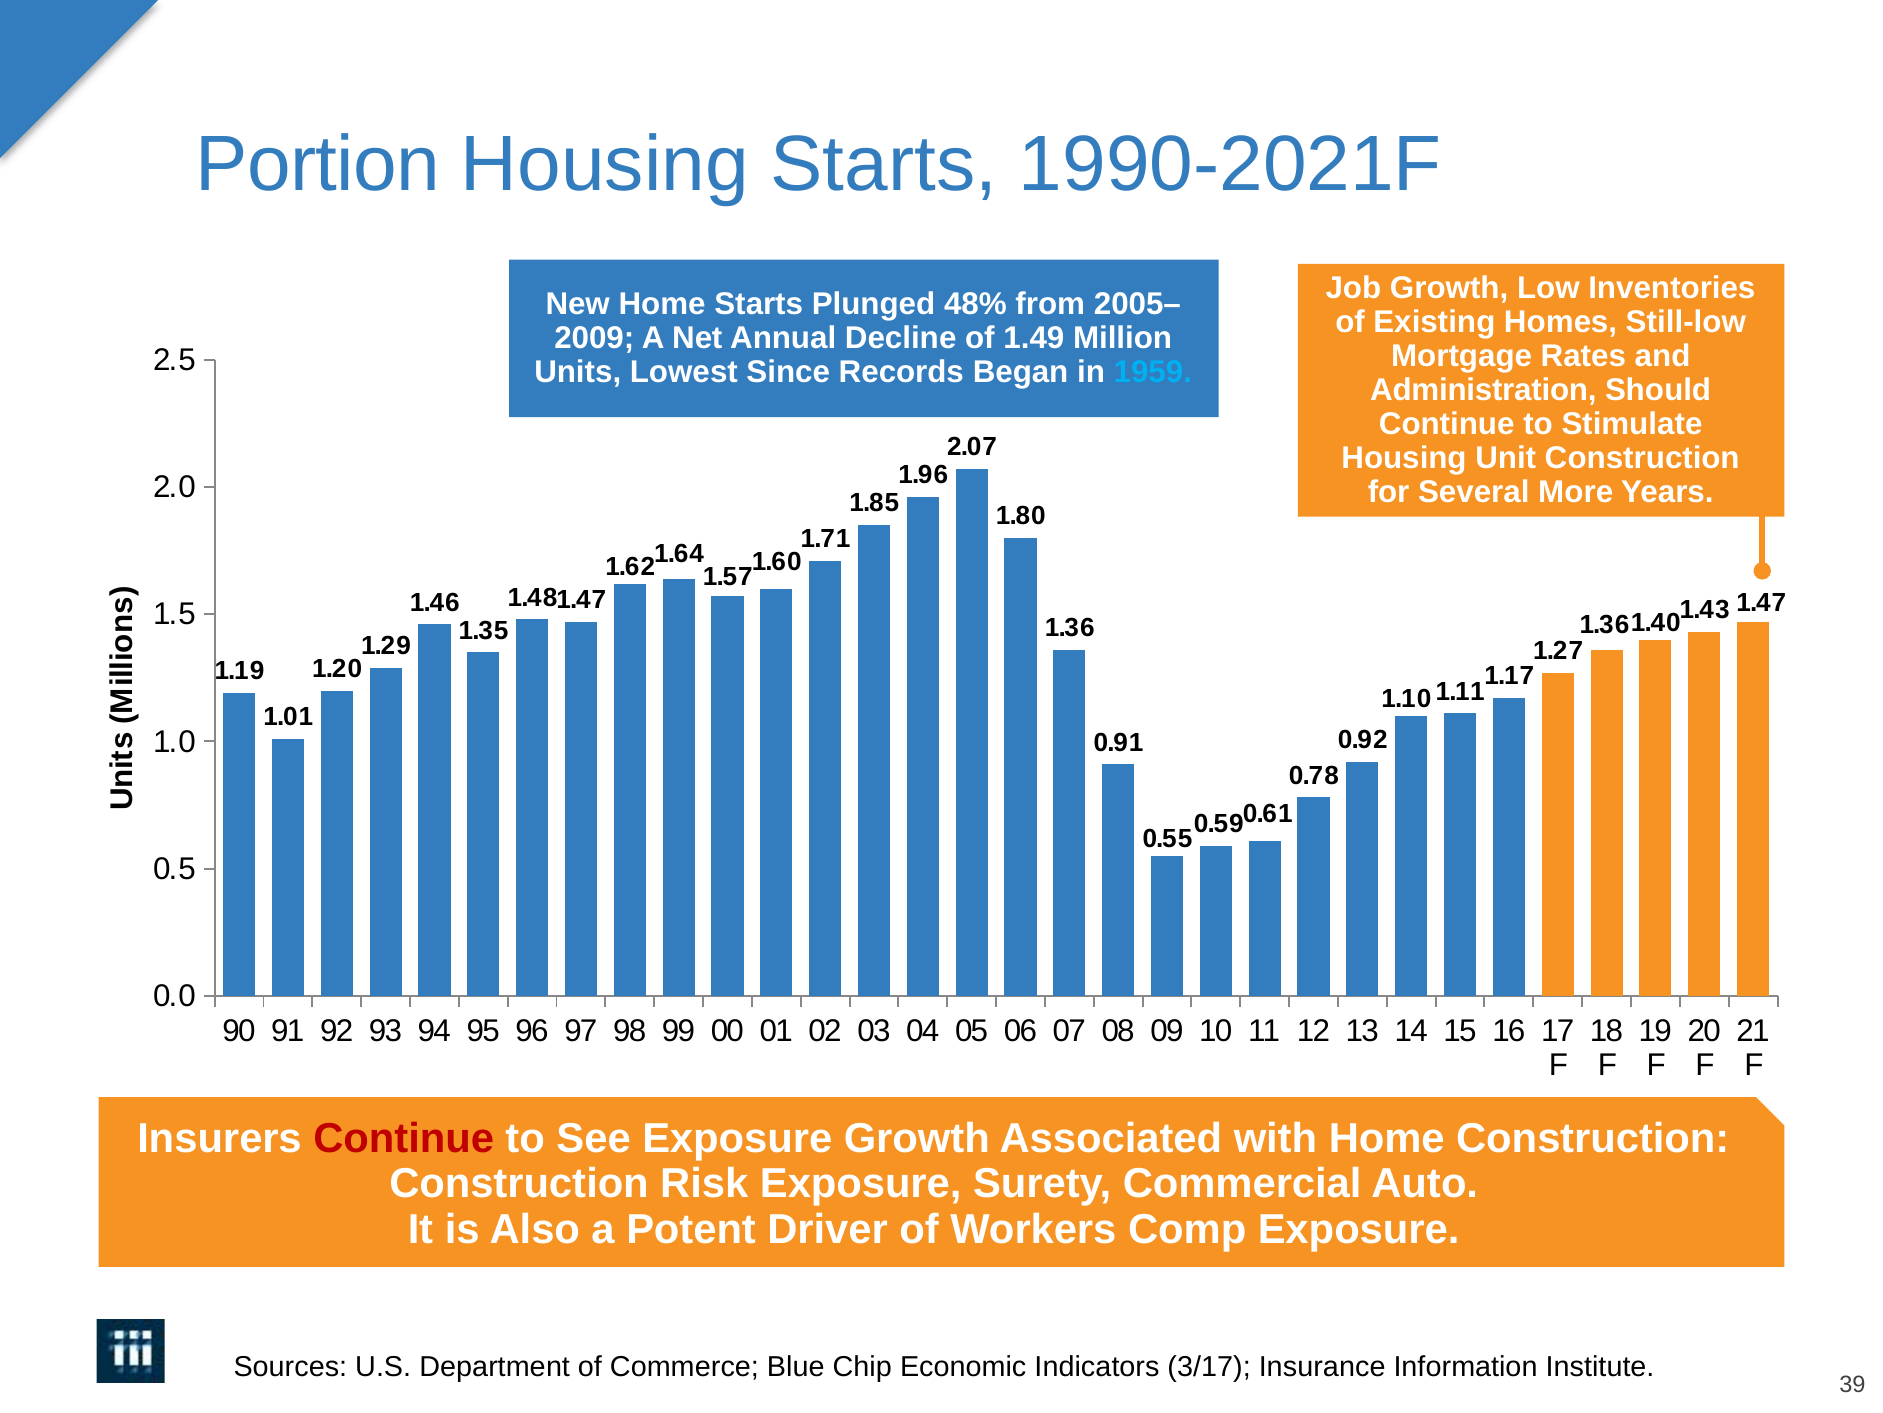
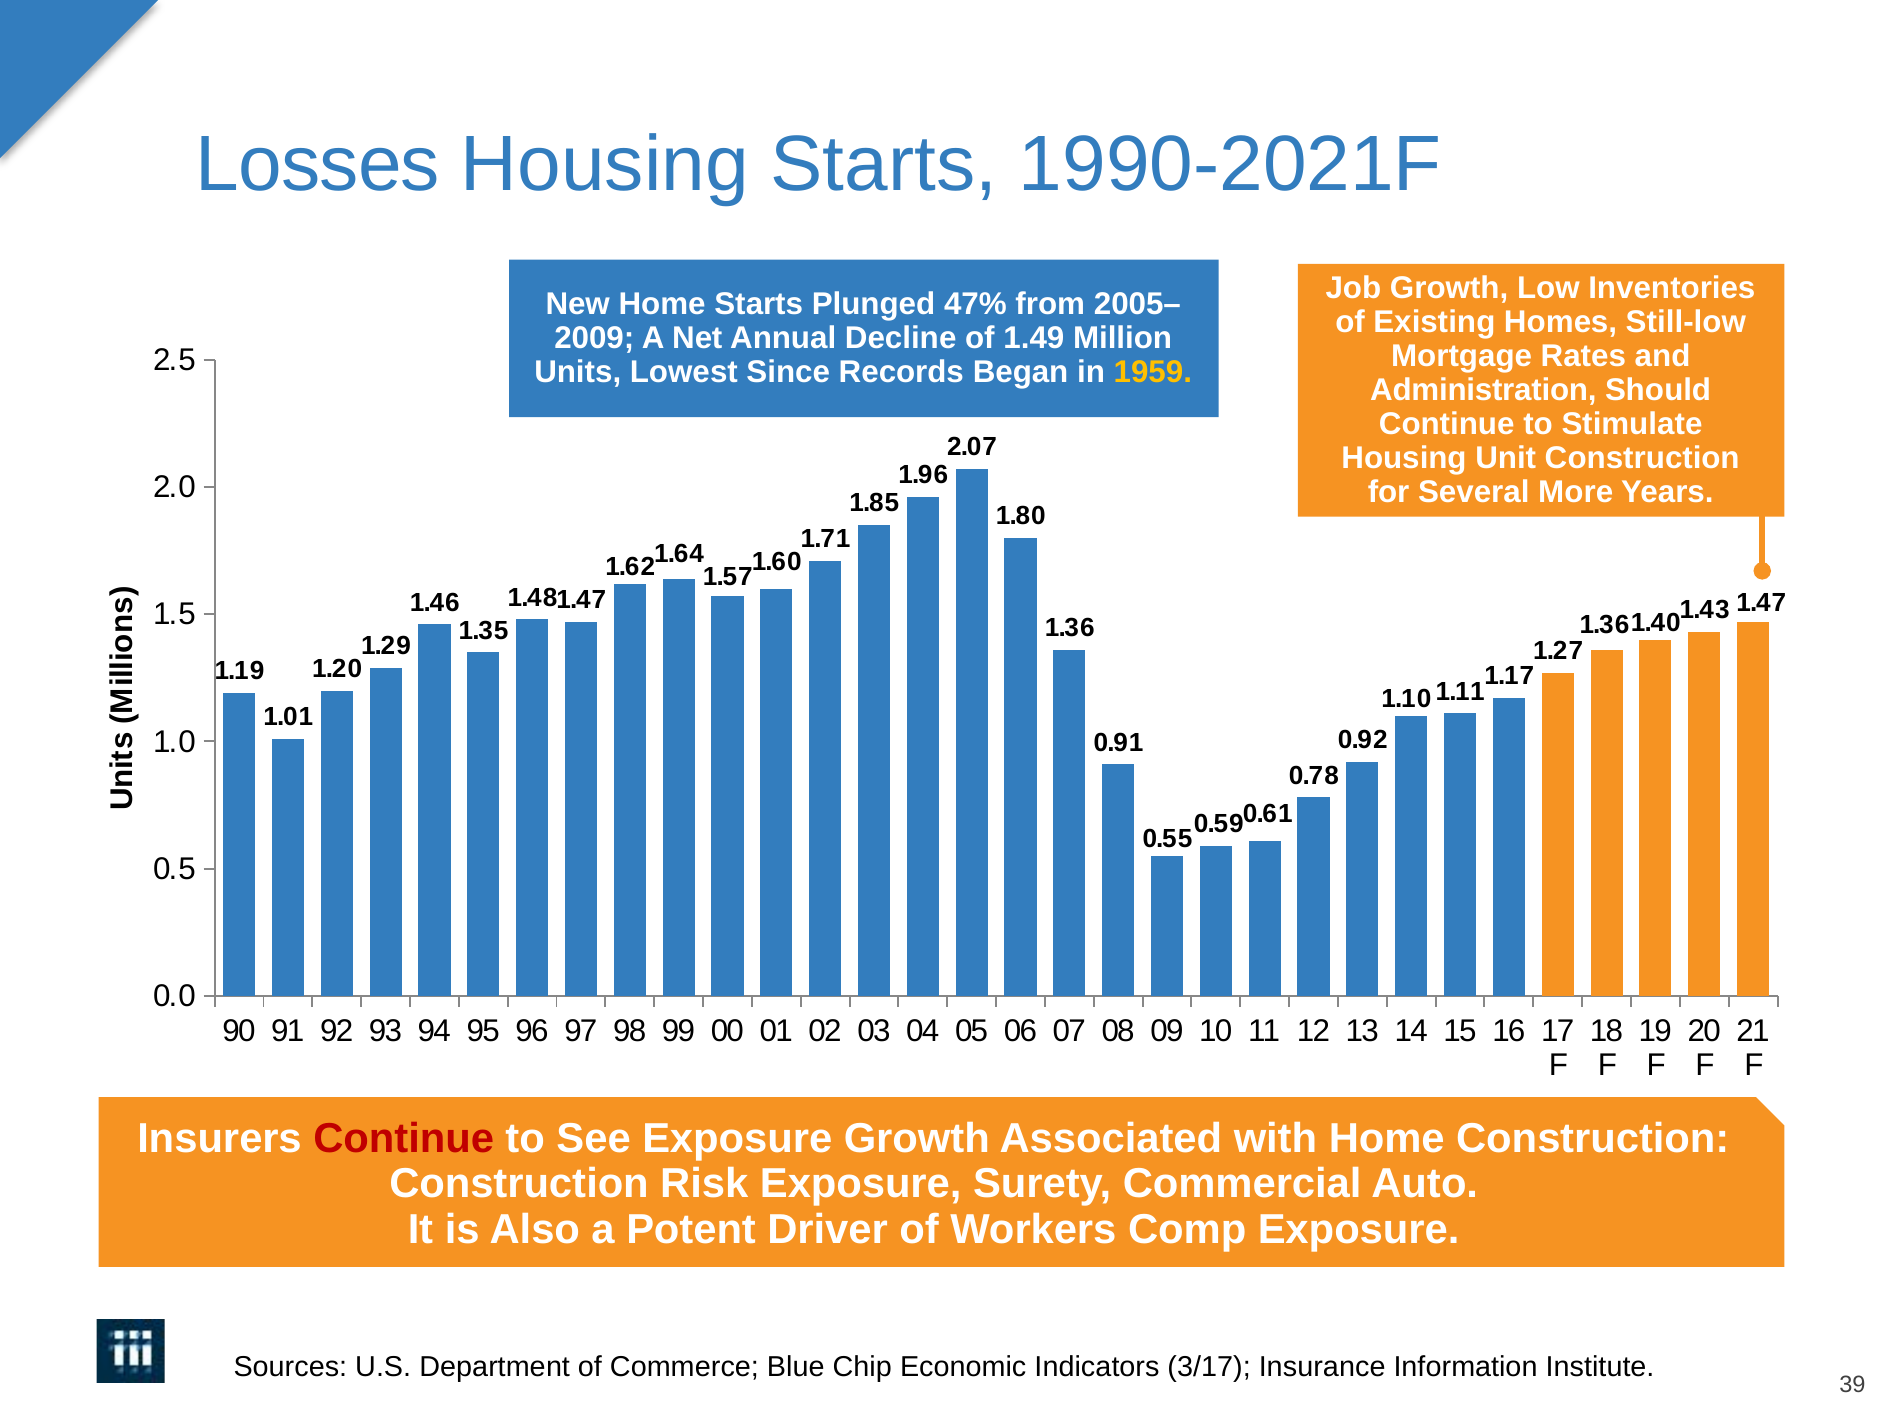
Portion: Portion -> Losses
48%: 48% -> 47%
1959 colour: light blue -> yellow
